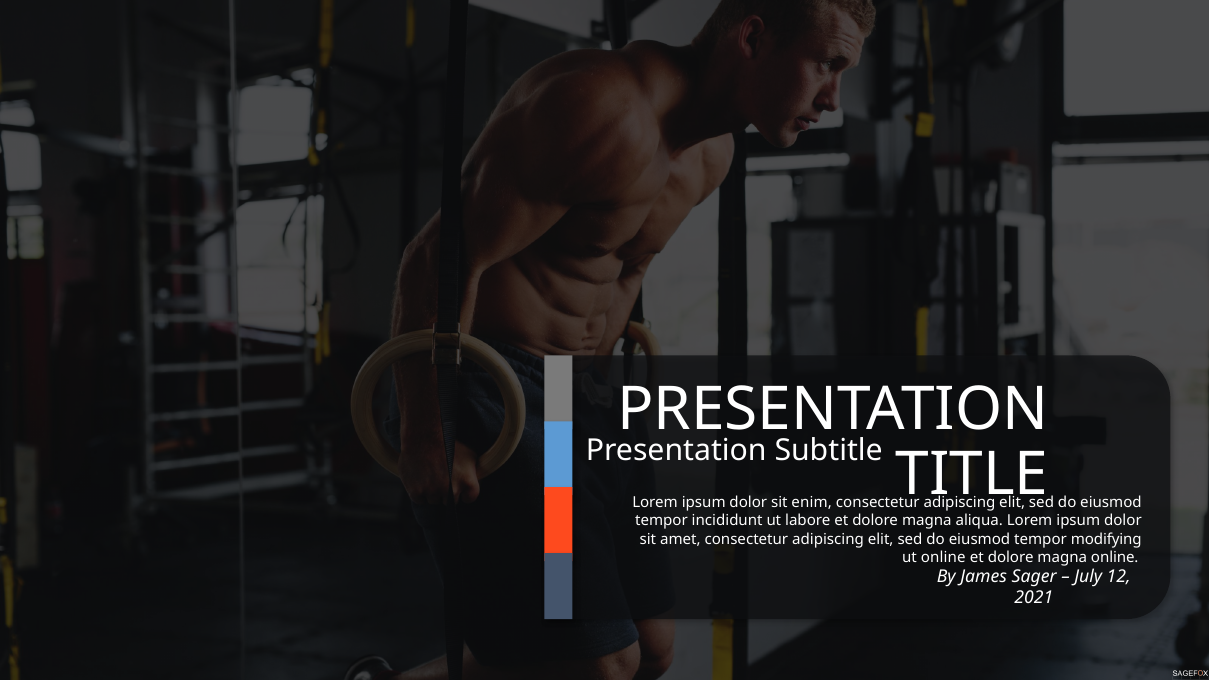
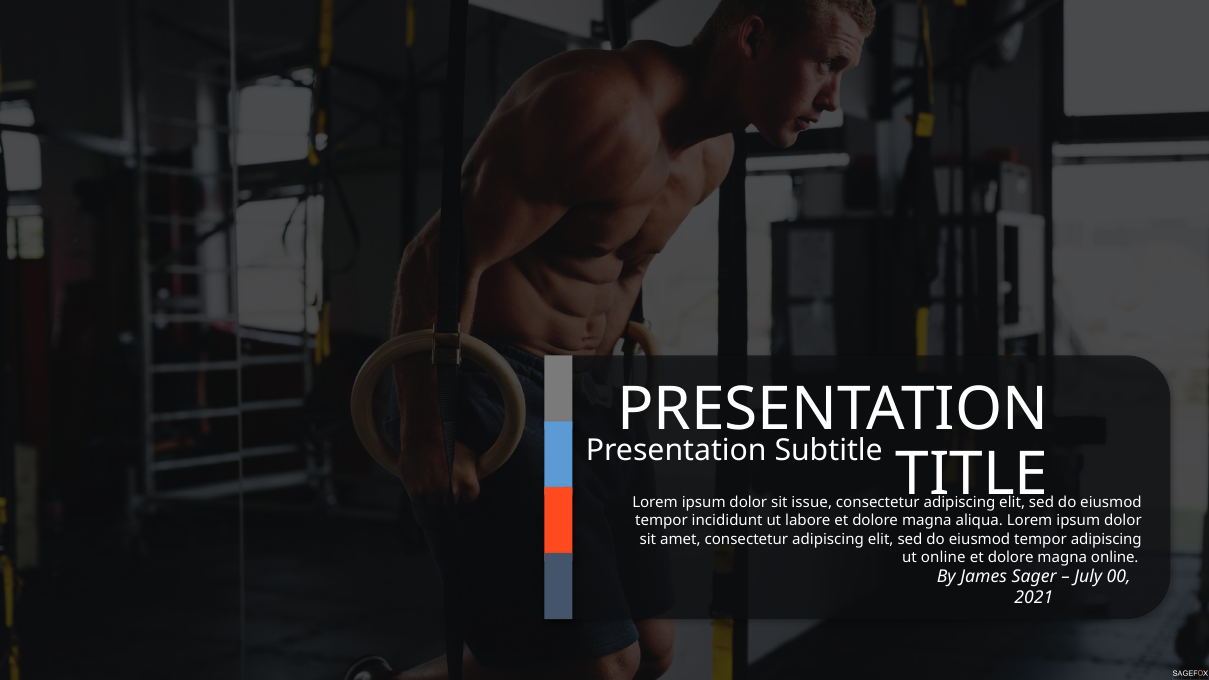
enim: enim -> issue
tempor modifying: modifying -> adipiscing
12: 12 -> 00
